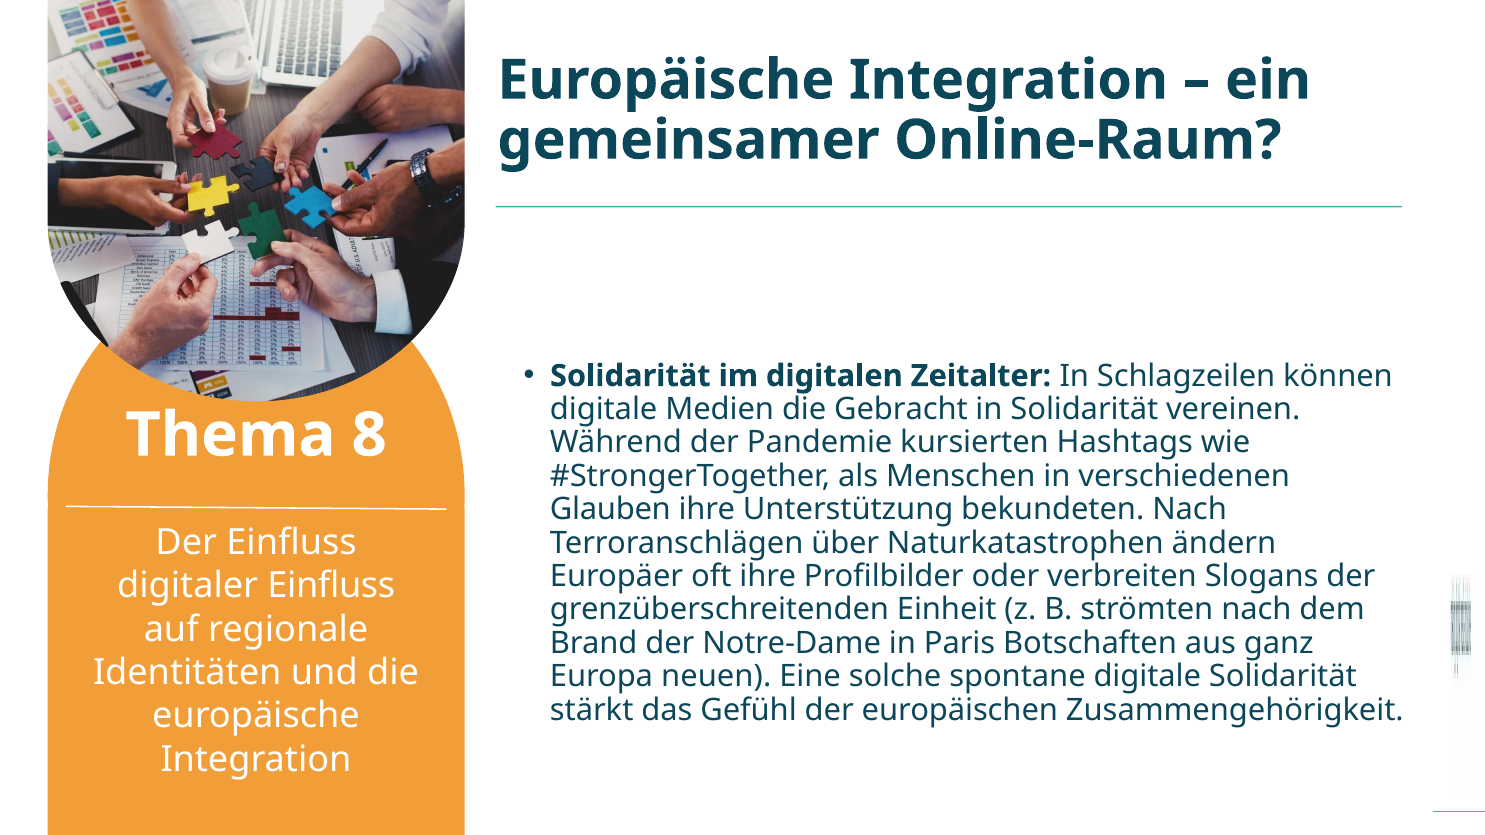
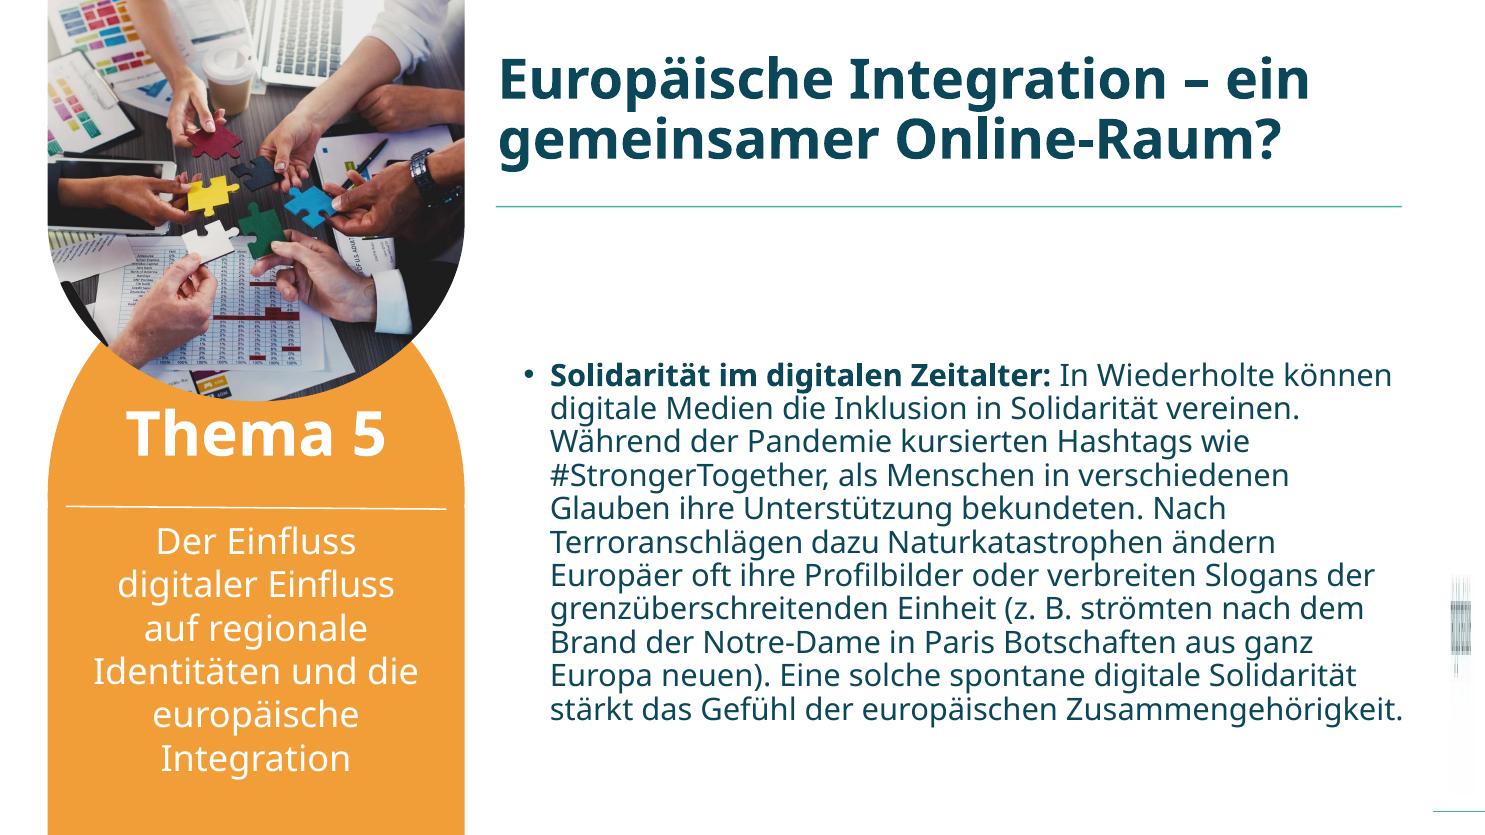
Schlagzeilen: Schlagzeilen -> Wiederholte
Gebracht: Gebracht -> Inklusion
8: 8 -> 5
über: über -> dazu
